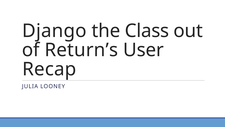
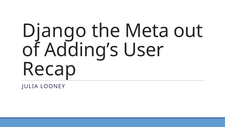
Class: Class -> Meta
Return’s: Return’s -> Adding’s
